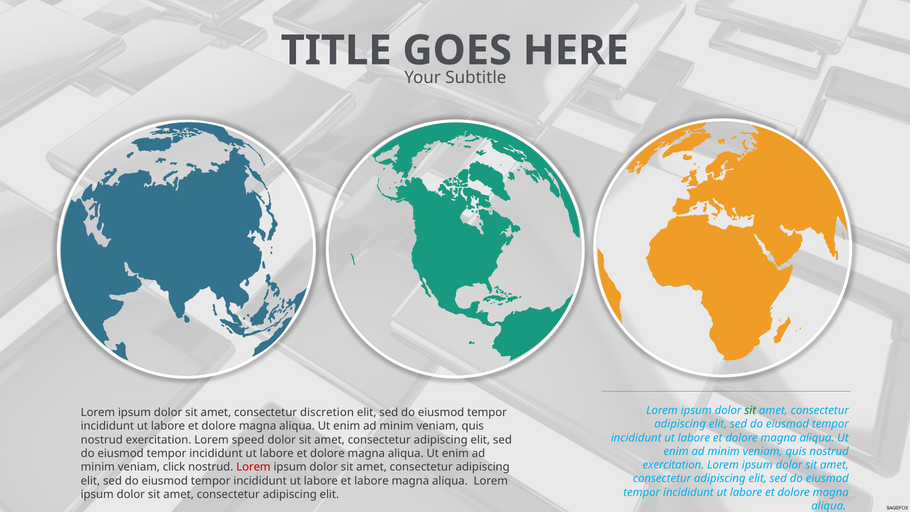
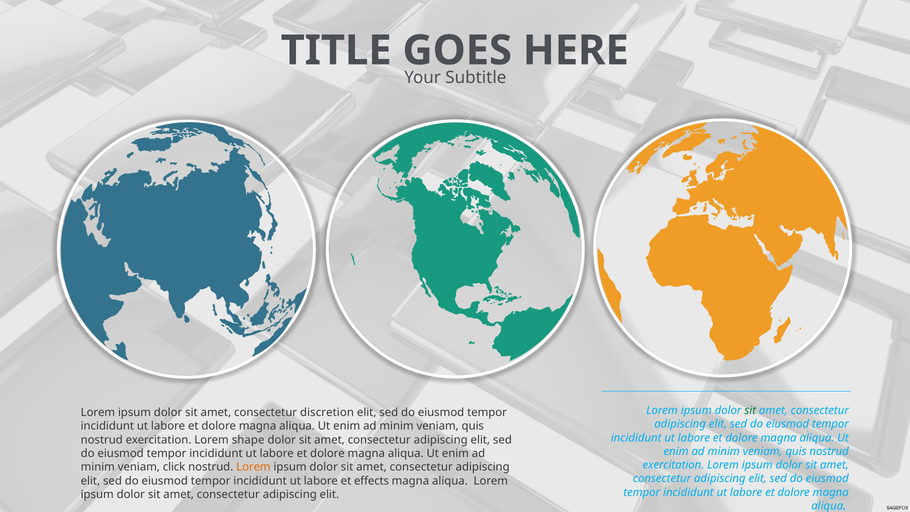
speed: speed -> shape
Lorem at (253, 467) colour: red -> orange
et labore: labore -> effects
